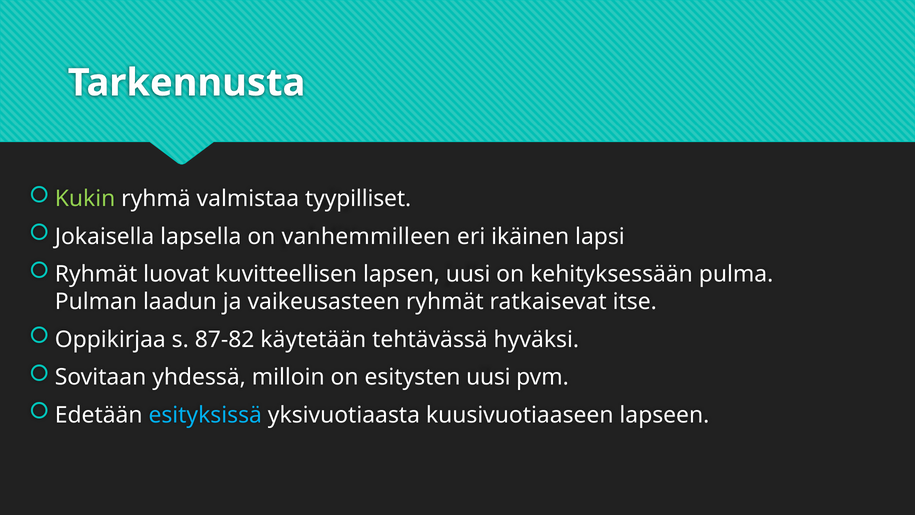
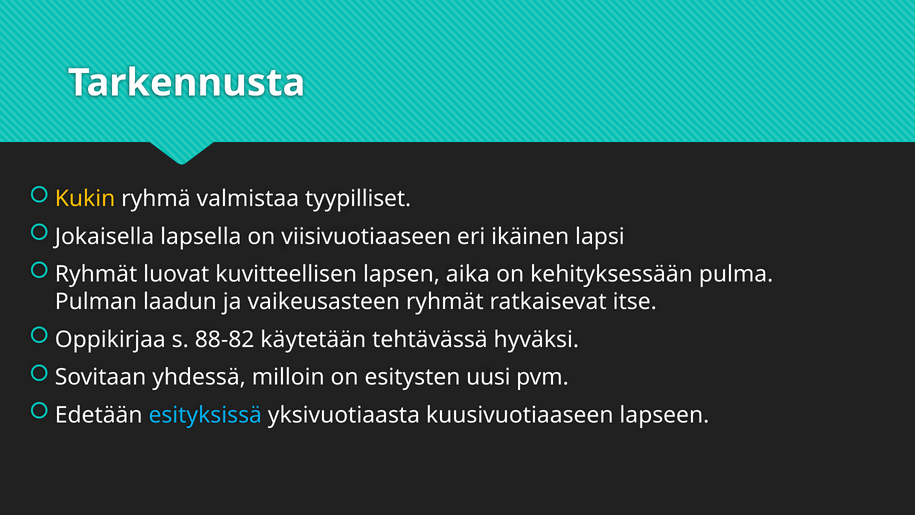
Kukin colour: light green -> yellow
vanhemmilleen: vanhemmilleen -> viisivuotiaaseen
lapsen uusi: uusi -> aika
87-82: 87-82 -> 88-82
